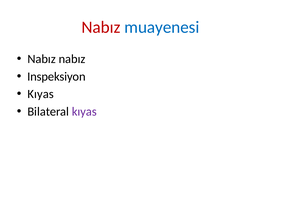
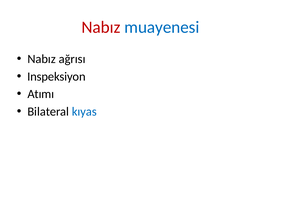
Nabız nabız: nabız -> ağrısı
Kıyas at (41, 94): Kıyas -> Atımı
kıyas at (84, 111) colour: purple -> blue
